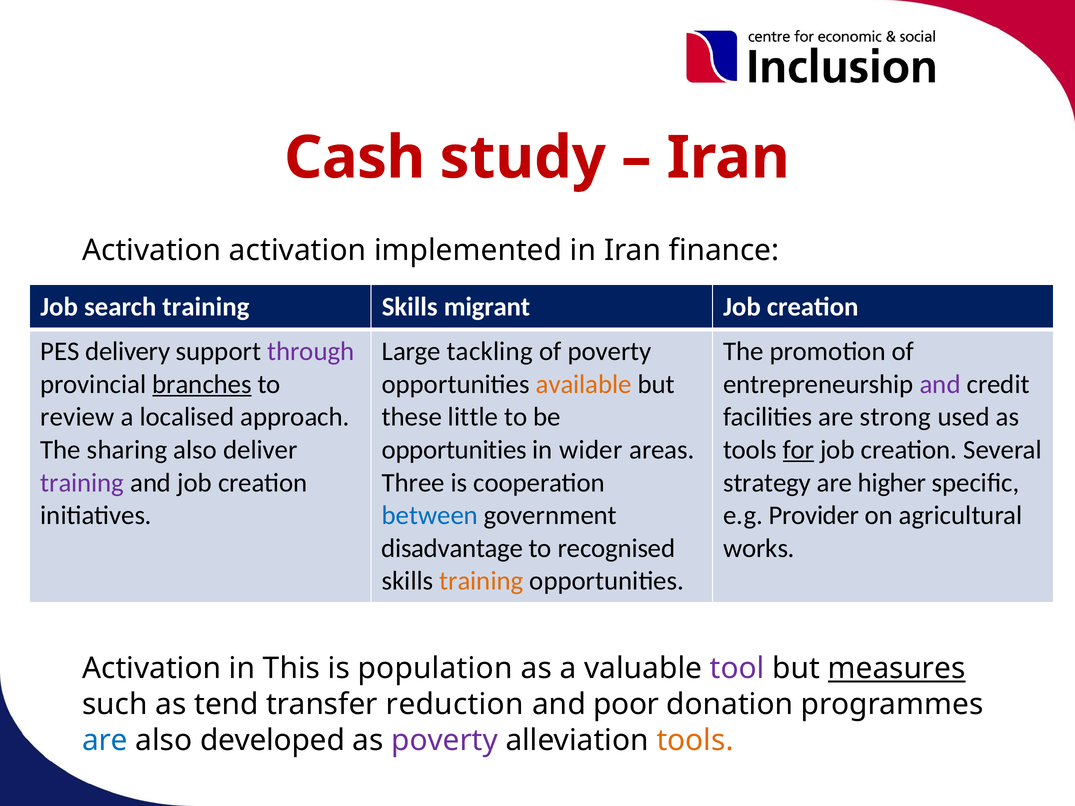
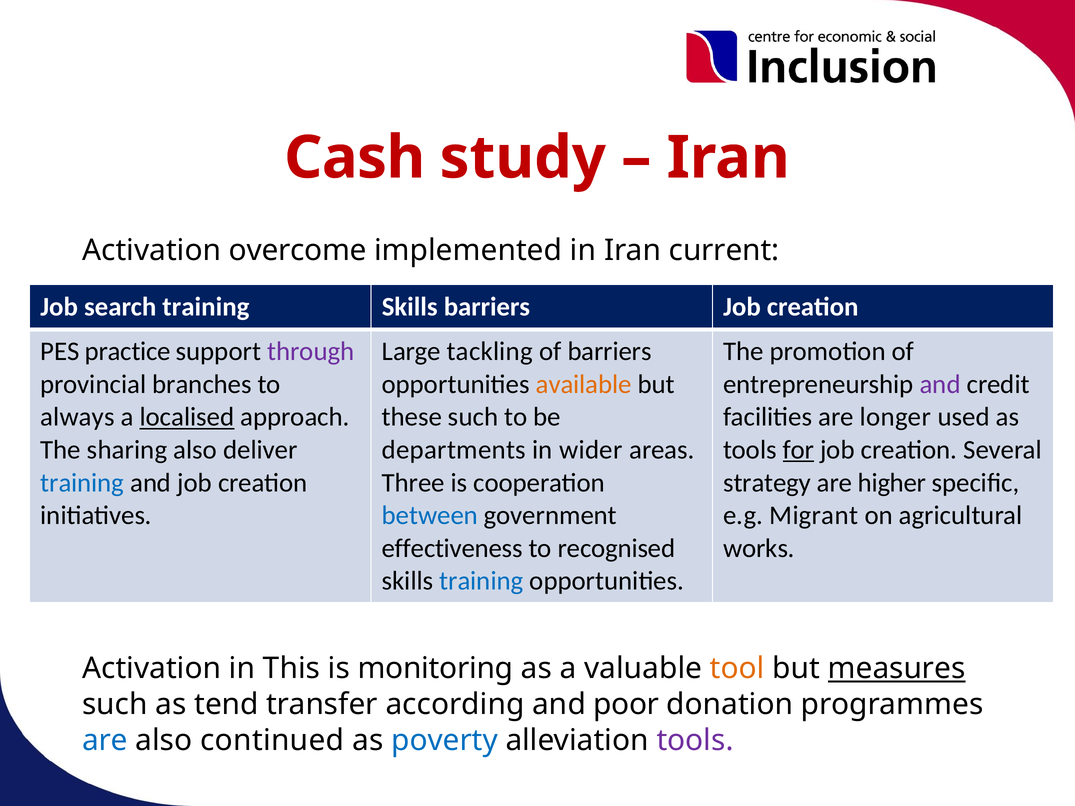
Activation activation: activation -> overcome
finance: finance -> current
Skills migrant: migrant -> barriers
delivery: delivery -> practice
of poverty: poverty -> barriers
branches underline: present -> none
review: review -> always
localised underline: none -> present
these little: little -> such
strong: strong -> longer
opportunities at (454, 450): opportunities -> departments
training at (82, 483) colour: purple -> blue
Provider: Provider -> Migrant
disadvantage: disadvantage -> effectiveness
training at (481, 581) colour: orange -> blue
population: population -> monitoring
tool colour: purple -> orange
reduction: reduction -> according
developed: developed -> continued
poverty at (445, 740) colour: purple -> blue
tools at (695, 740) colour: orange -> purple
